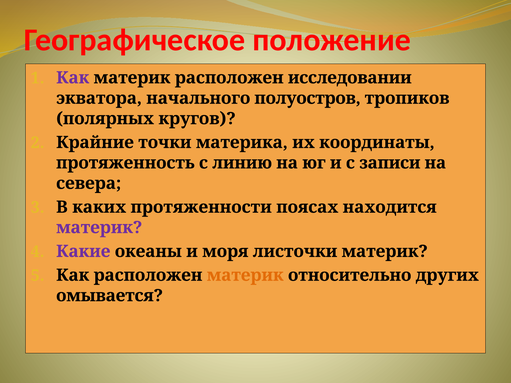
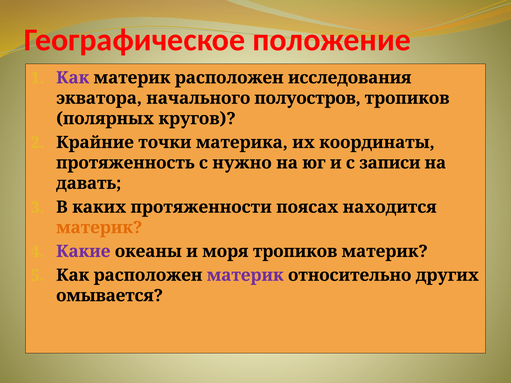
исследовании: исследовании -> исследования
линию: линию -> нужно
севера: севера -> давать
материк at (99, 228) colour: purple -> orange
моря листочки: листочки -> тропиков
материк at (245, 275) colour: orange -> purple
